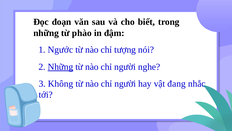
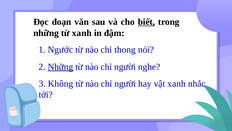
biết underline: none -> present
từ phào: phào -> xanh
tượng: tượng -> thong
vật đang: đang -> xanh
